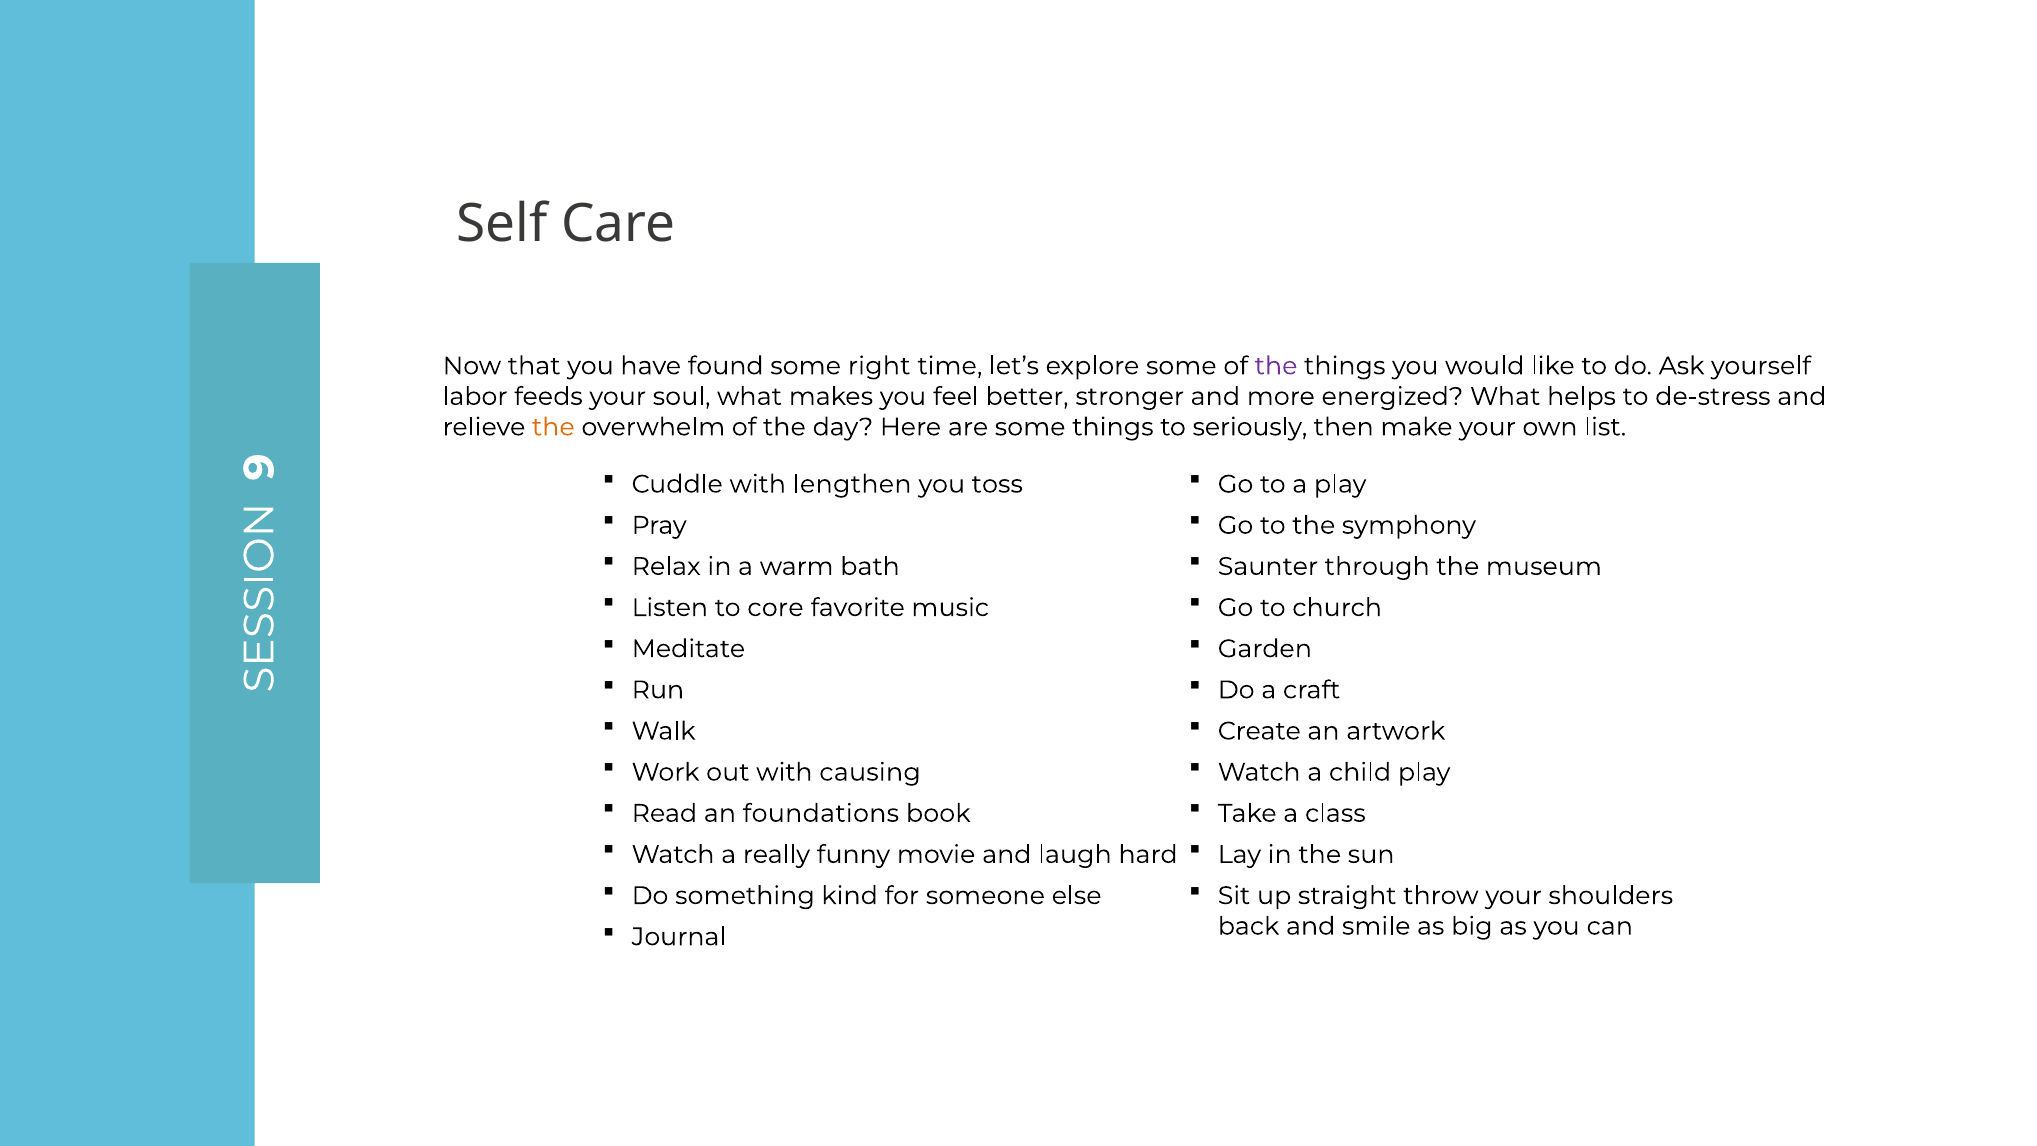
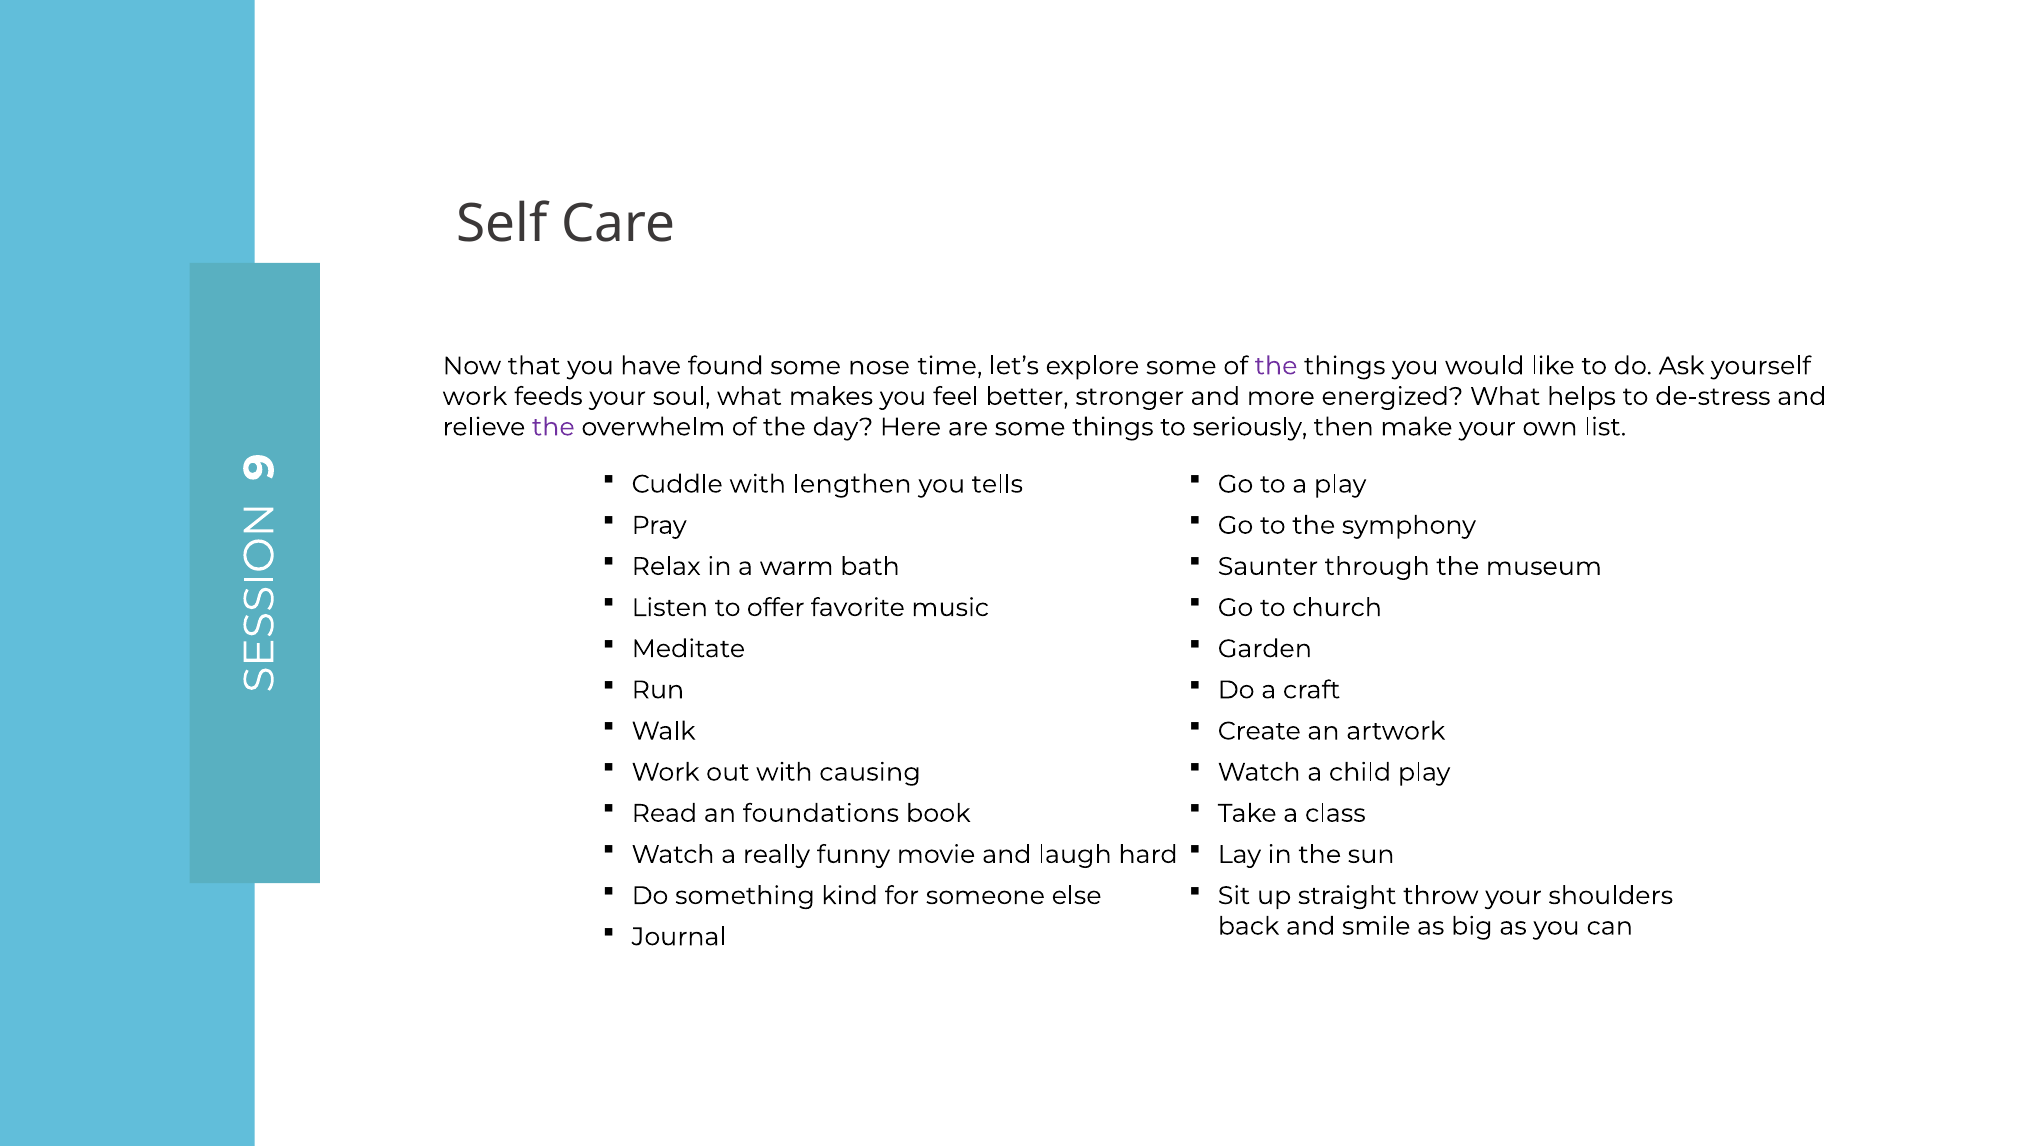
right: right -> nose
labor at (475, 397): labor -> work
the at (553, 427) colour: orange -> purple
toss: toss -> tells
core: core -> offer
